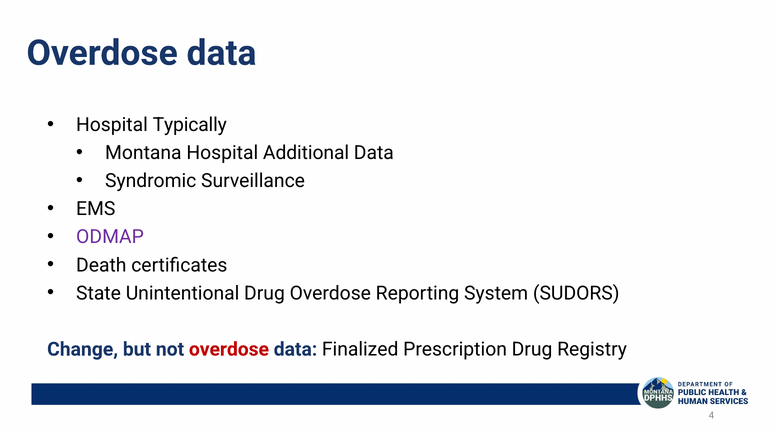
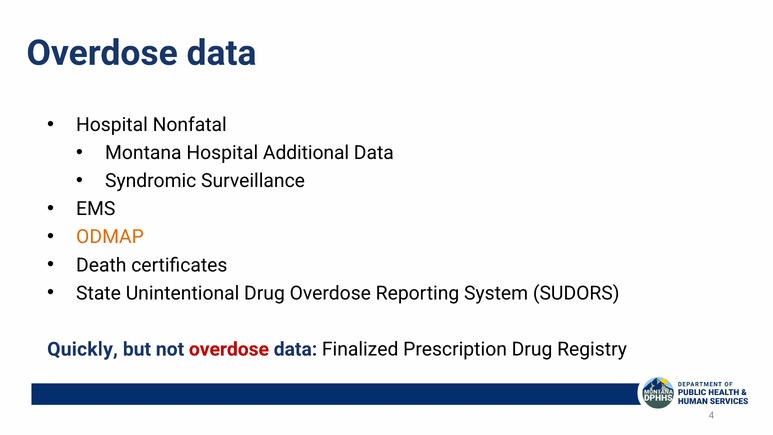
Typically: Typically -> Nonfatal
ODMAP colour: purple -> orange
Change: Change -> Quickly
